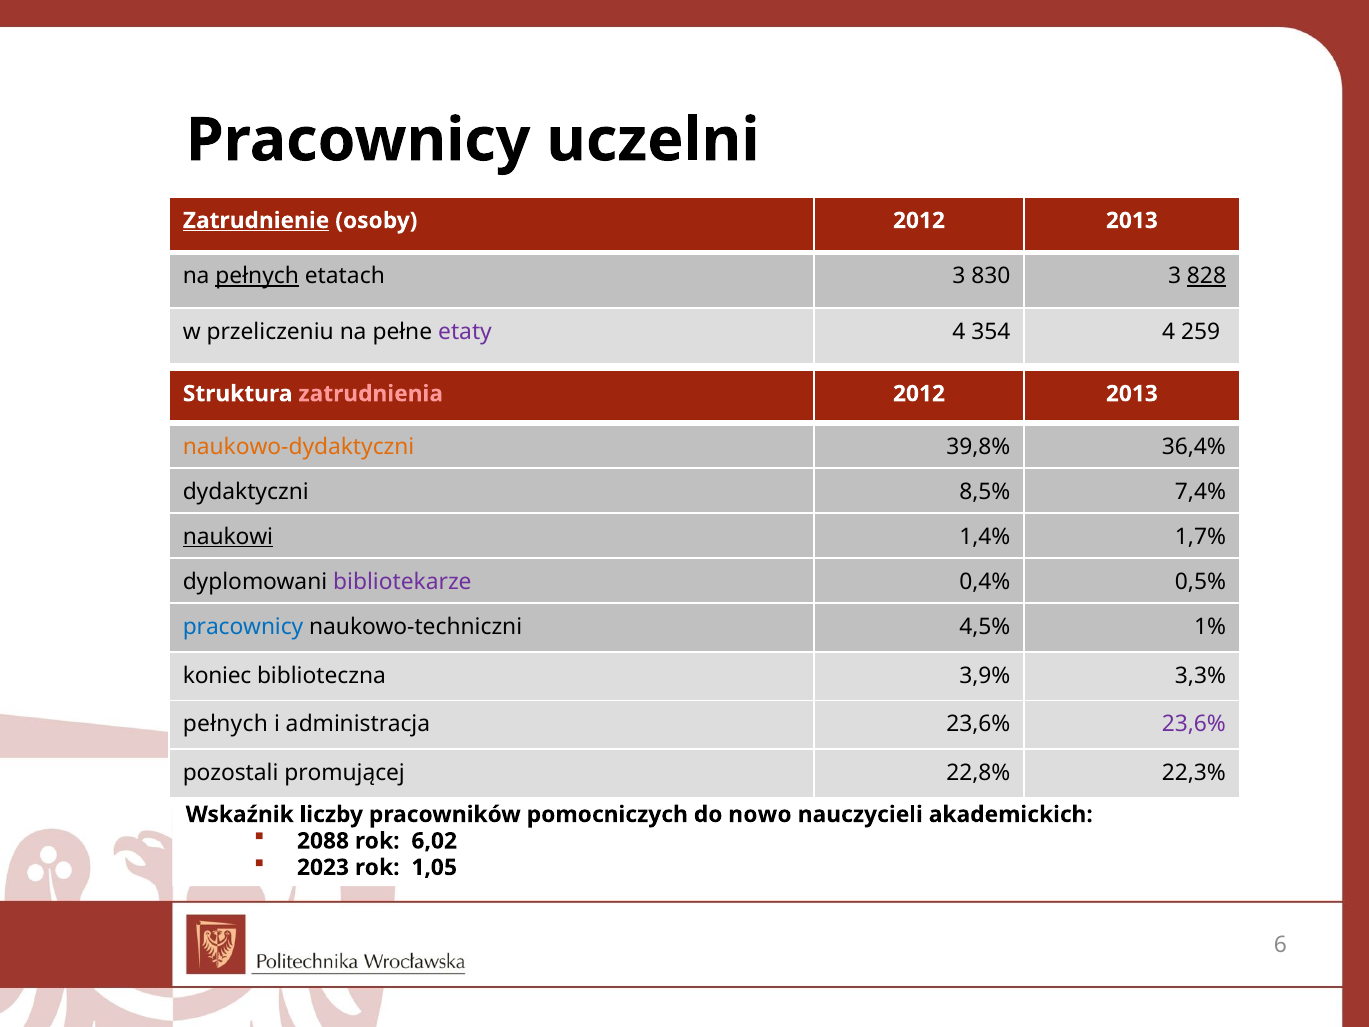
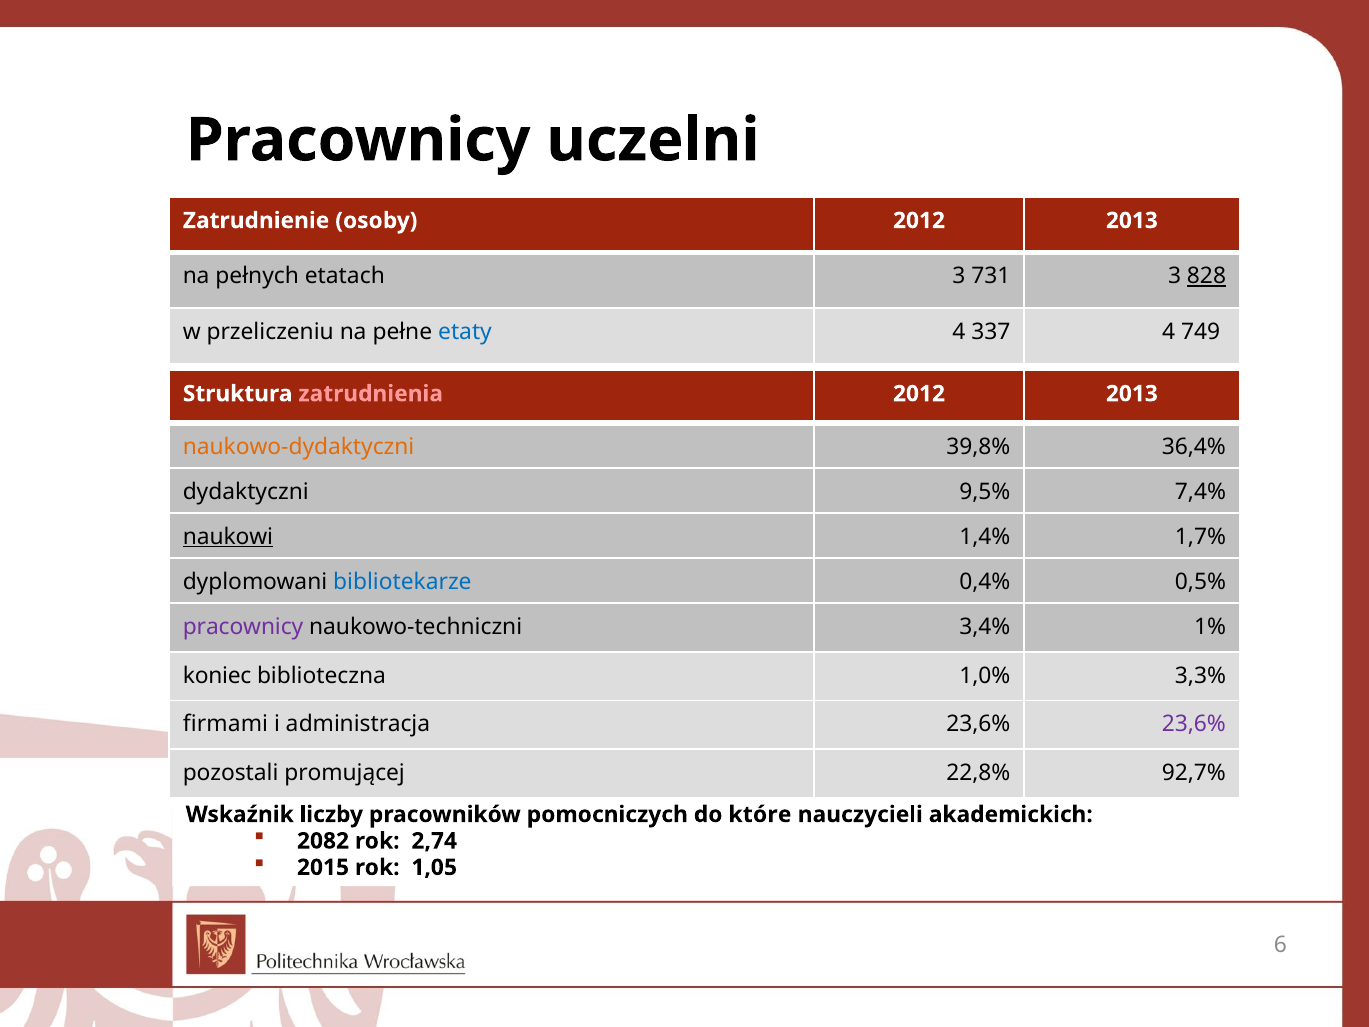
Zatrudnienie underline: present -> none
pełnych at (257, 276) underline: present -> none
830: 830 -> 731
etaty colour: purple -> blue
354: 354 -> 337
259: 259 -> 749
8,5%: 8,5% -> 9,5%
bibliotekarze colour: purple -> blue
pracownicy at (243, 627) colour: blue -> purple
4,5%: 4,5% -> 3,4%
3,9%: 3,9% -> 1,0%
pełnych at (225, 724): pełnych -> firmami
22,3%: 22,3% -> 92,7%
nowo: nowo -> które
2088: 2088 -> 2082
6,02: 6,02 -> 2,74
2023: 2023 -> 2015
